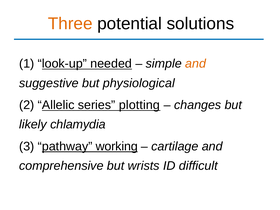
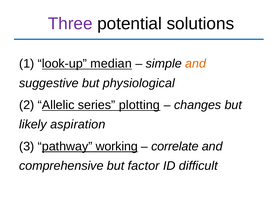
Three colour: orange -> purple
needed: needed -> median
chlamydia: chlamydia -> aspiration
cartilage: cartilage -> correlate
wrists: wrists -> factor
